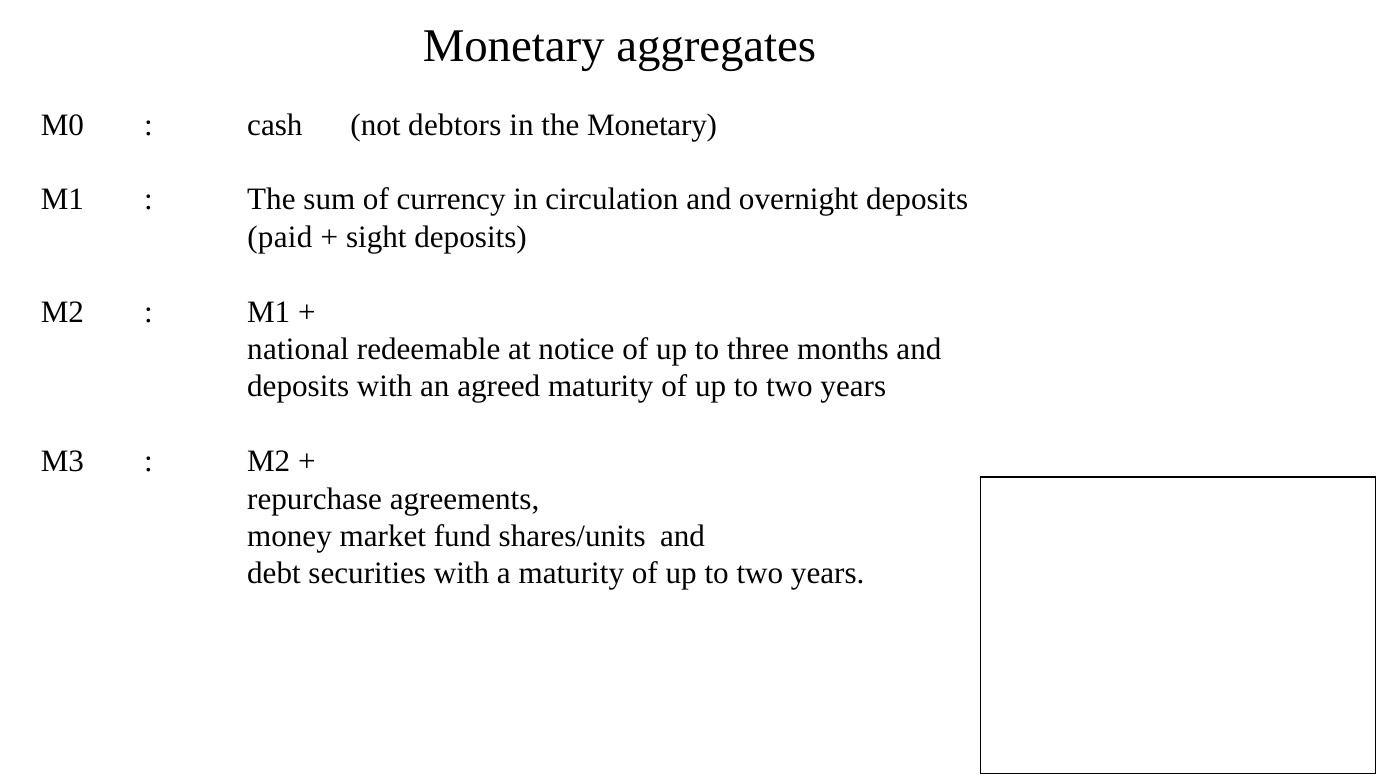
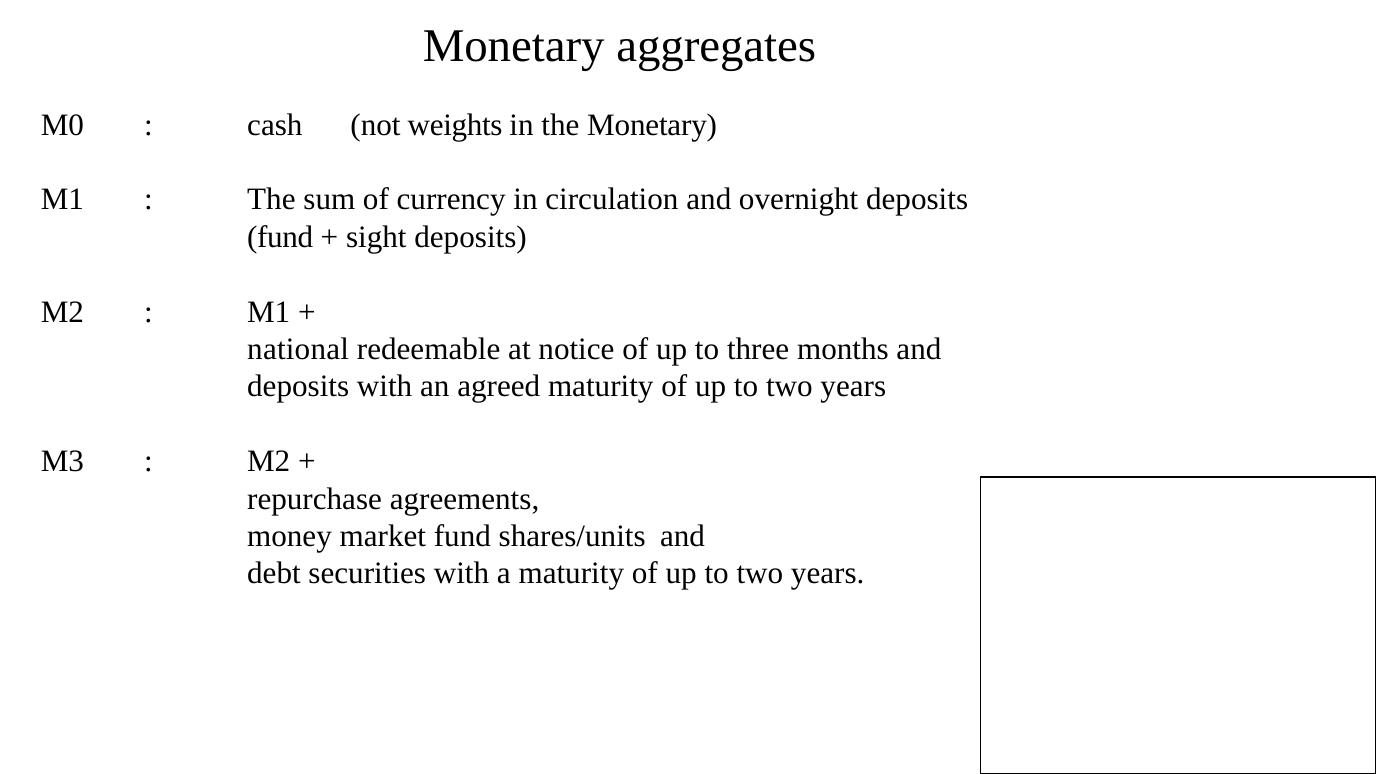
debtors: debtors -> weights
paid at (280, 237): paid -> fund
